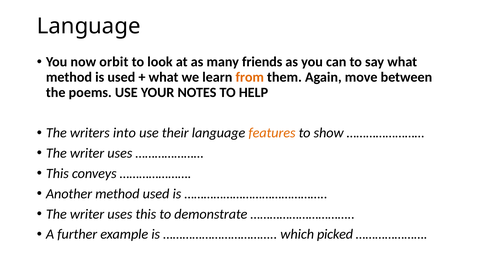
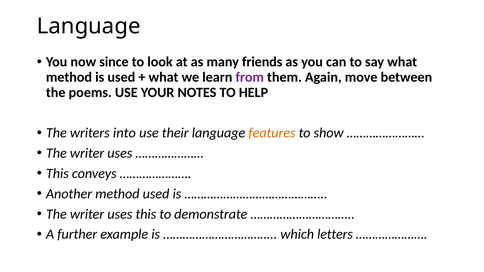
orbit: orbit -> since
from colour: orange -> purple
picked: picked -> letters
